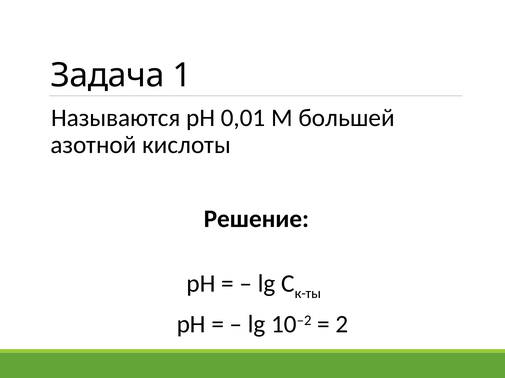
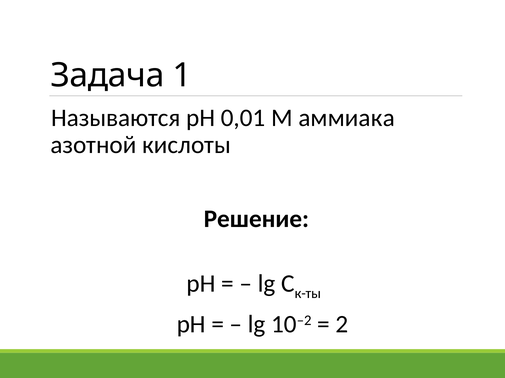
большей: большей -> аммиака
